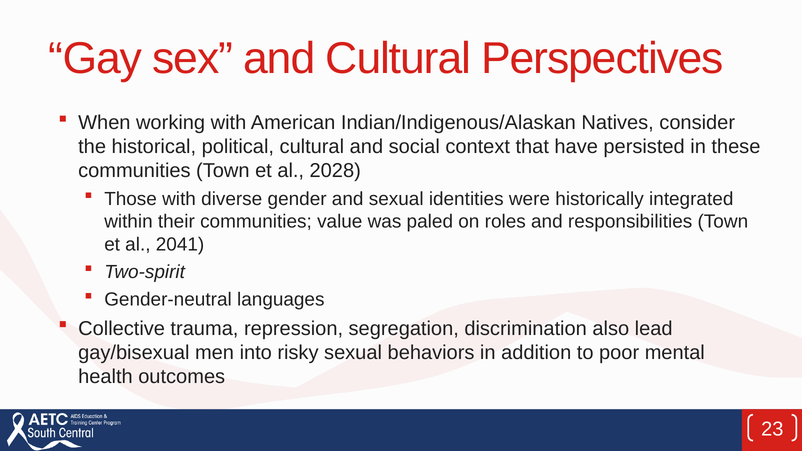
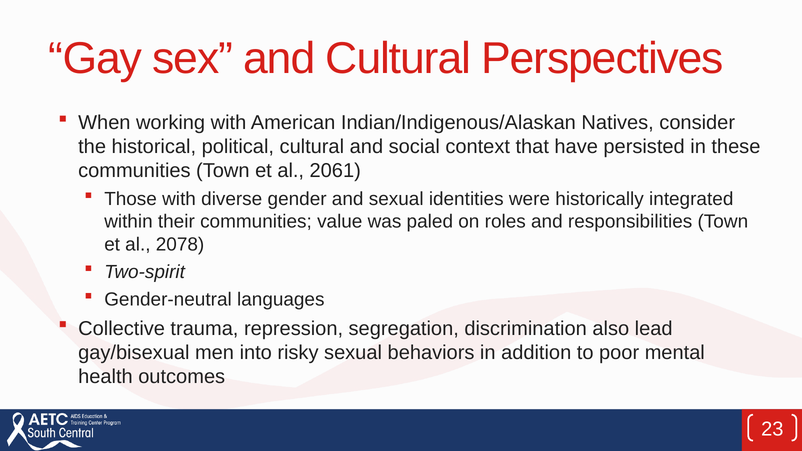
2028: 2028 -> 2061
2041: 2041 -> 2078
